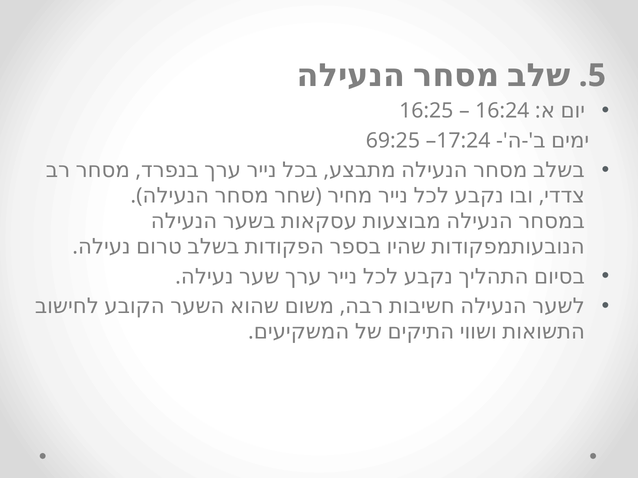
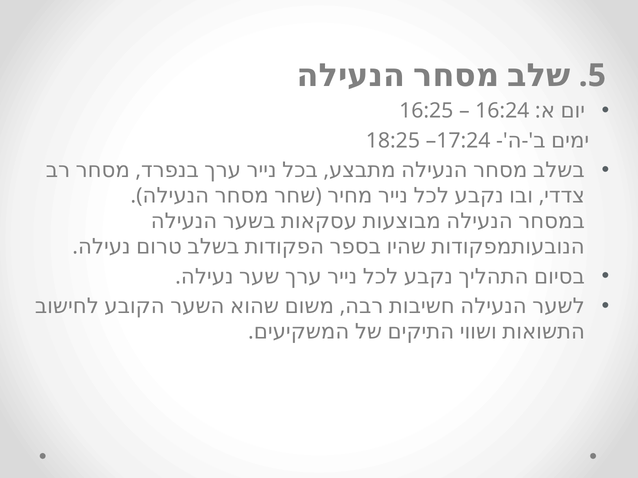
69:25: 69:25 -> 18:25
